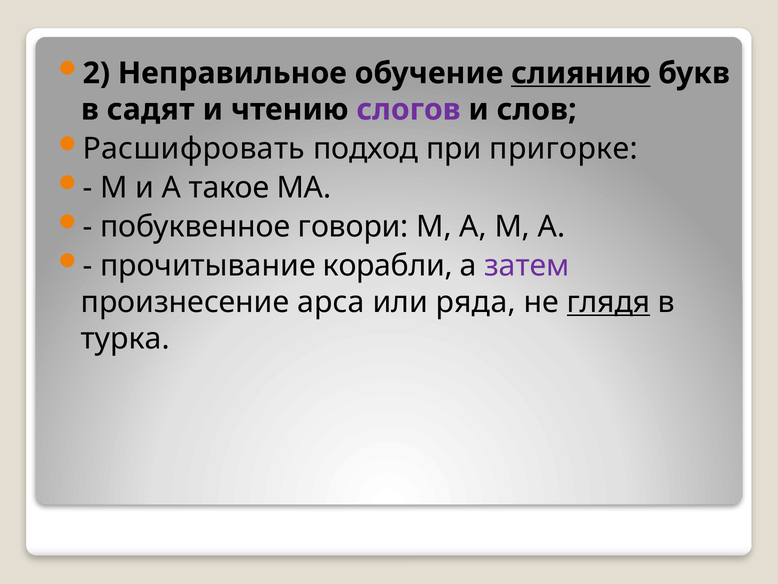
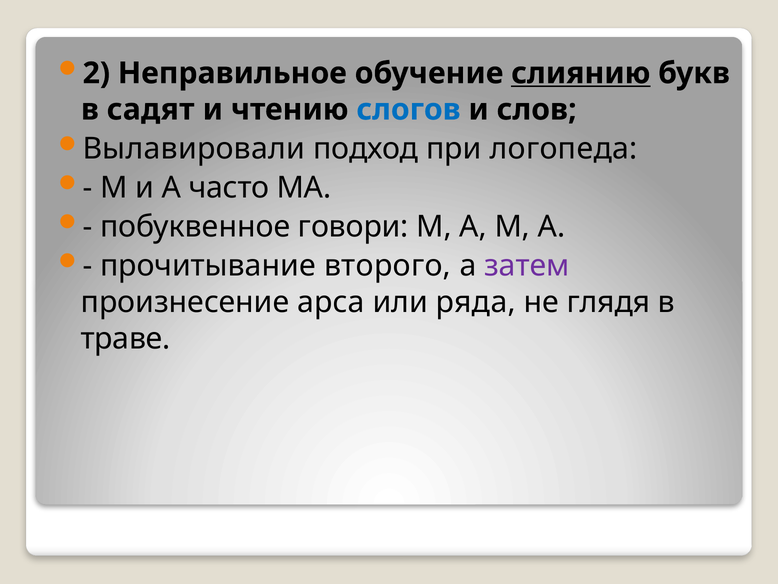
слогов colour: purple -> blue
Расшифровать: Расшифровать -> Вылавировали
пригорке: пригорке -> логопеда
такое: такое -> часто
корабли: корабли -> второго
глядя underline: present -> none
турка: турка -> траве
